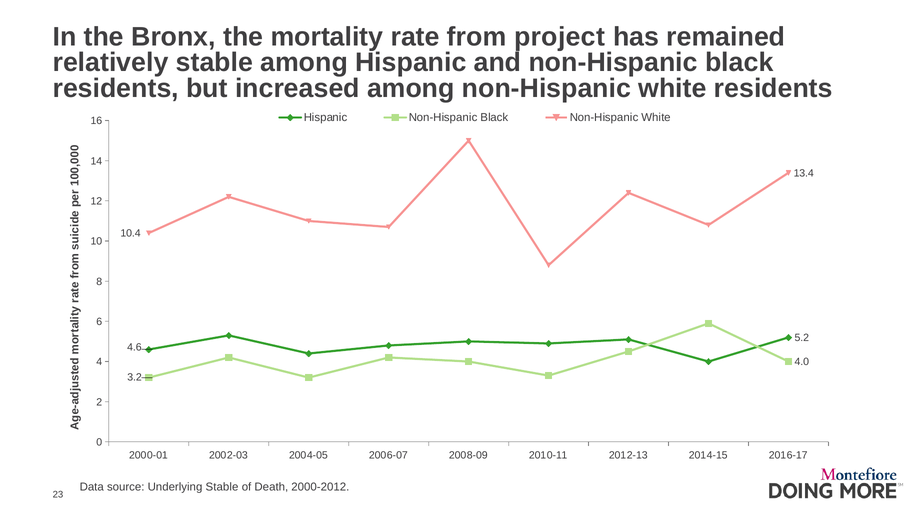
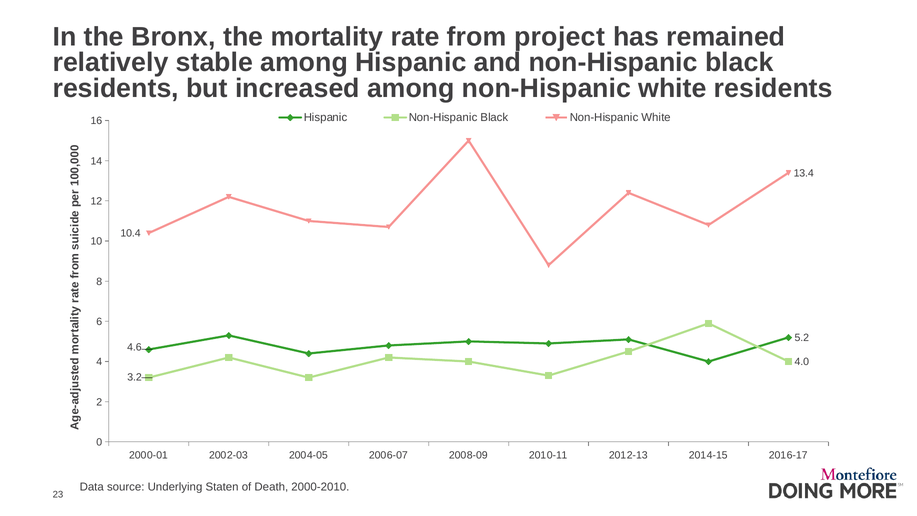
Underlying Stable: Stable -> Staten
2000-2012: 2000-2012 -> 2000-2010
